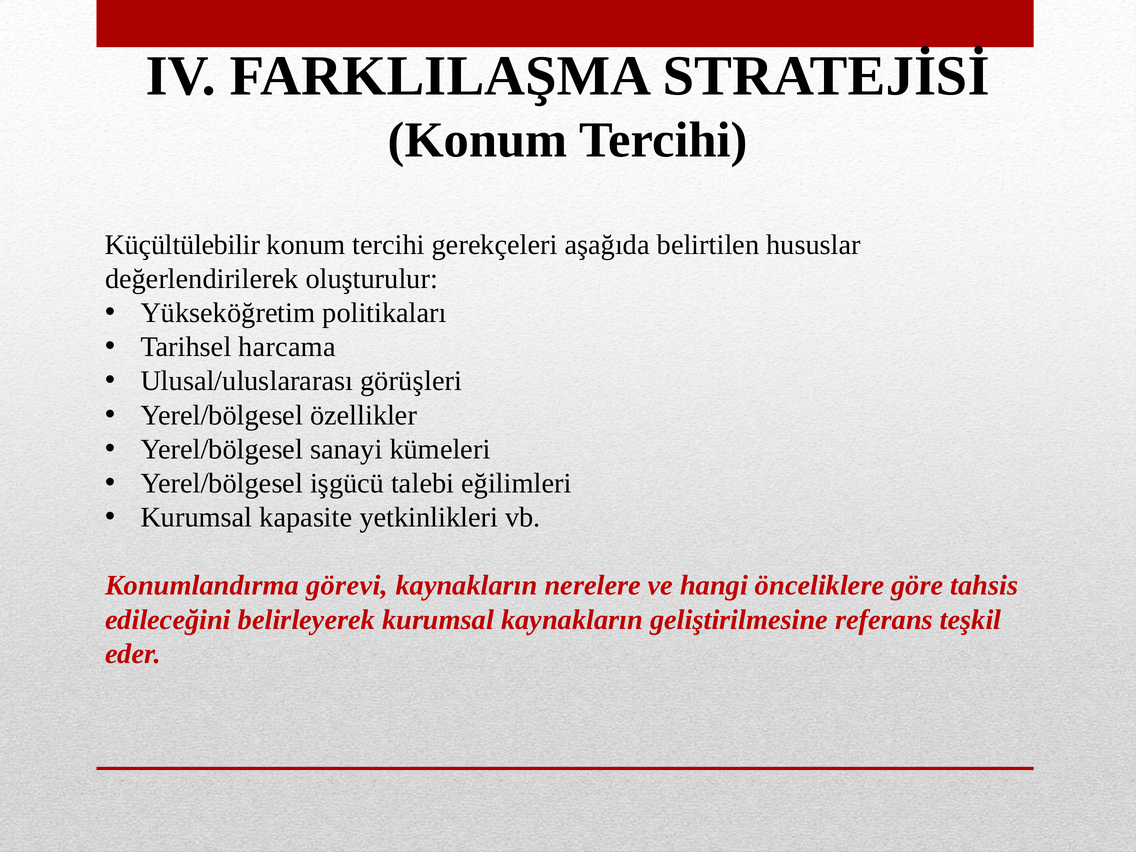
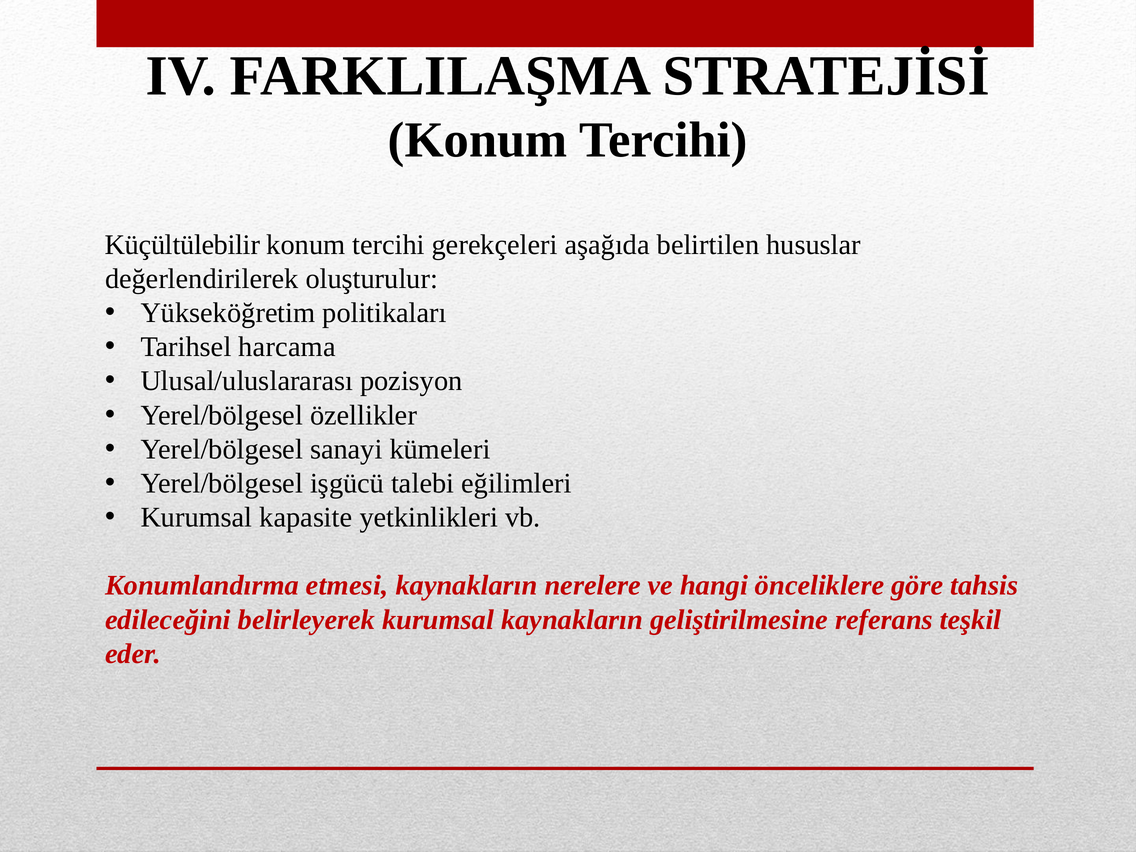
görüşleri: görüşleri -> pozisyon
görevi: görevi -> etmesi
